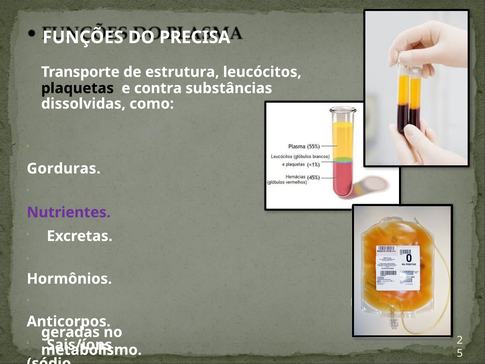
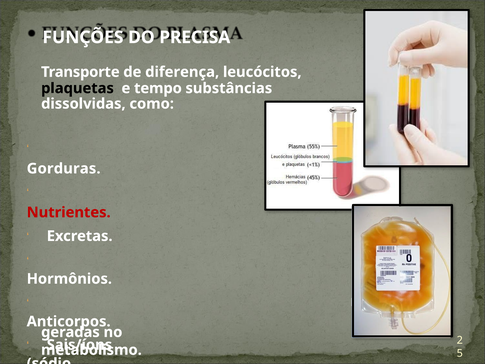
estrutura: estrutura -> diferença
contra: contra -> tempo
Nutrientes at (69, 212) colour: purple -> red
